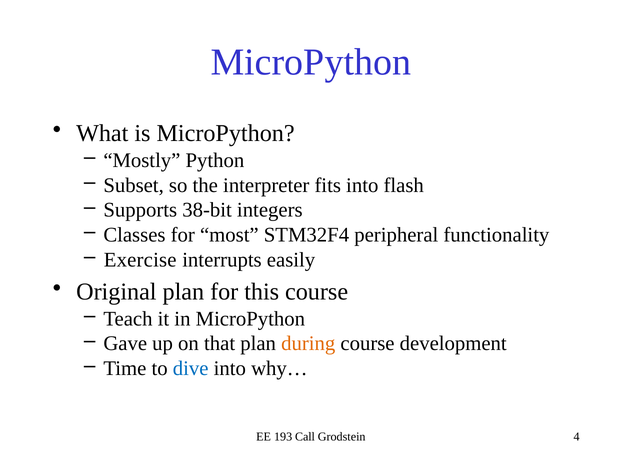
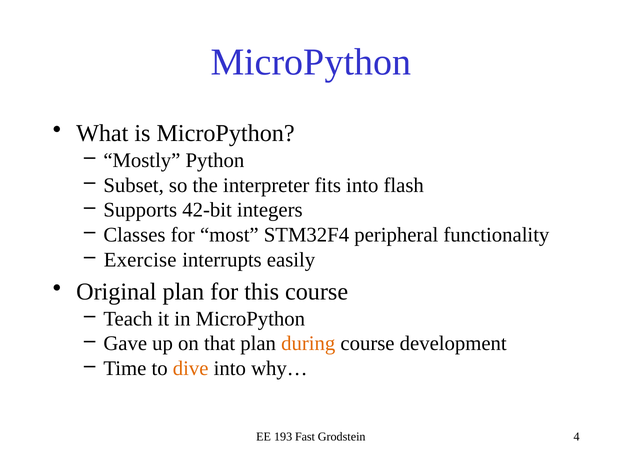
38-bit: 38-bit -> 42-bit
dive colour: blue -> orange
Call: Call -> Fast
